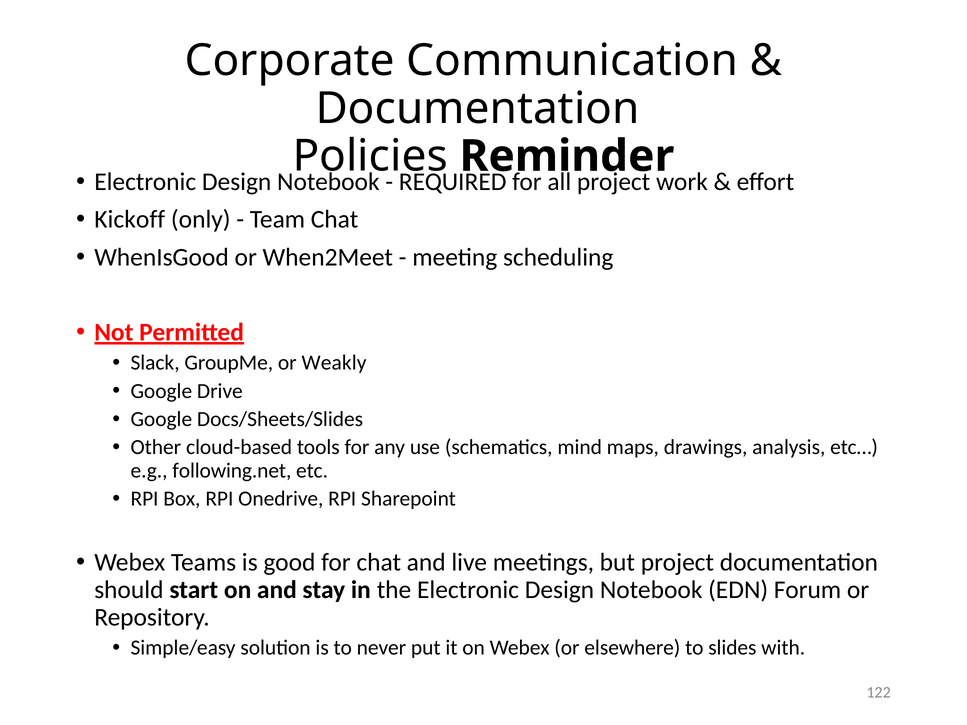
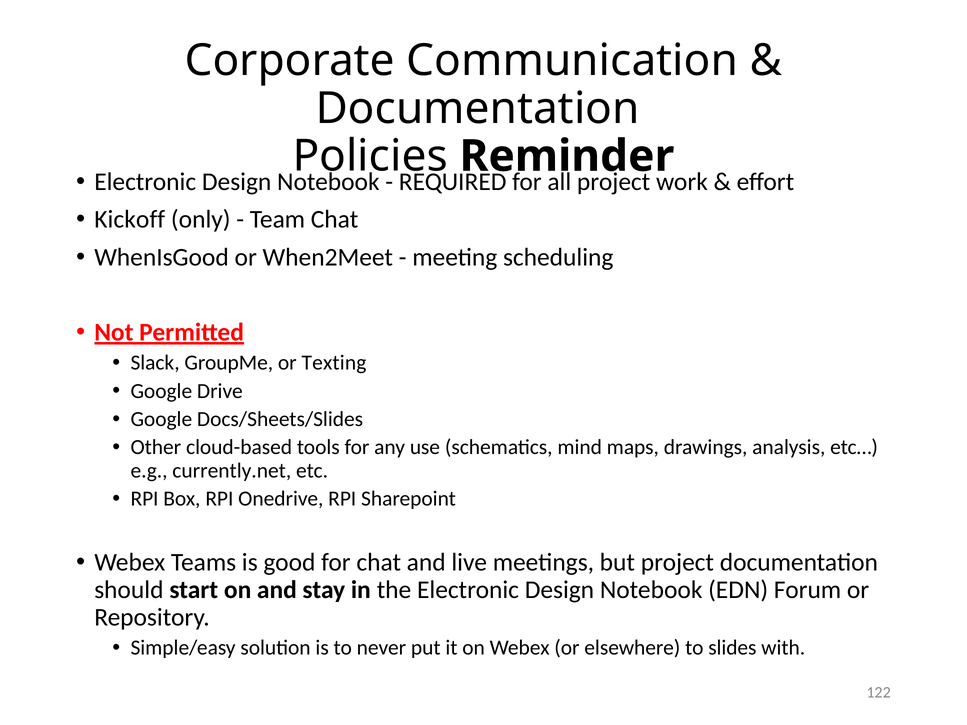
Weakly: Weakly -> Texting
following.net: following.net -> currently.net
